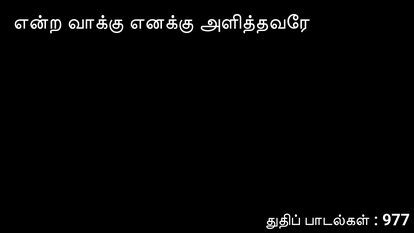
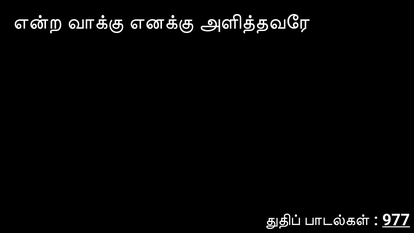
977 underline: none -> present
